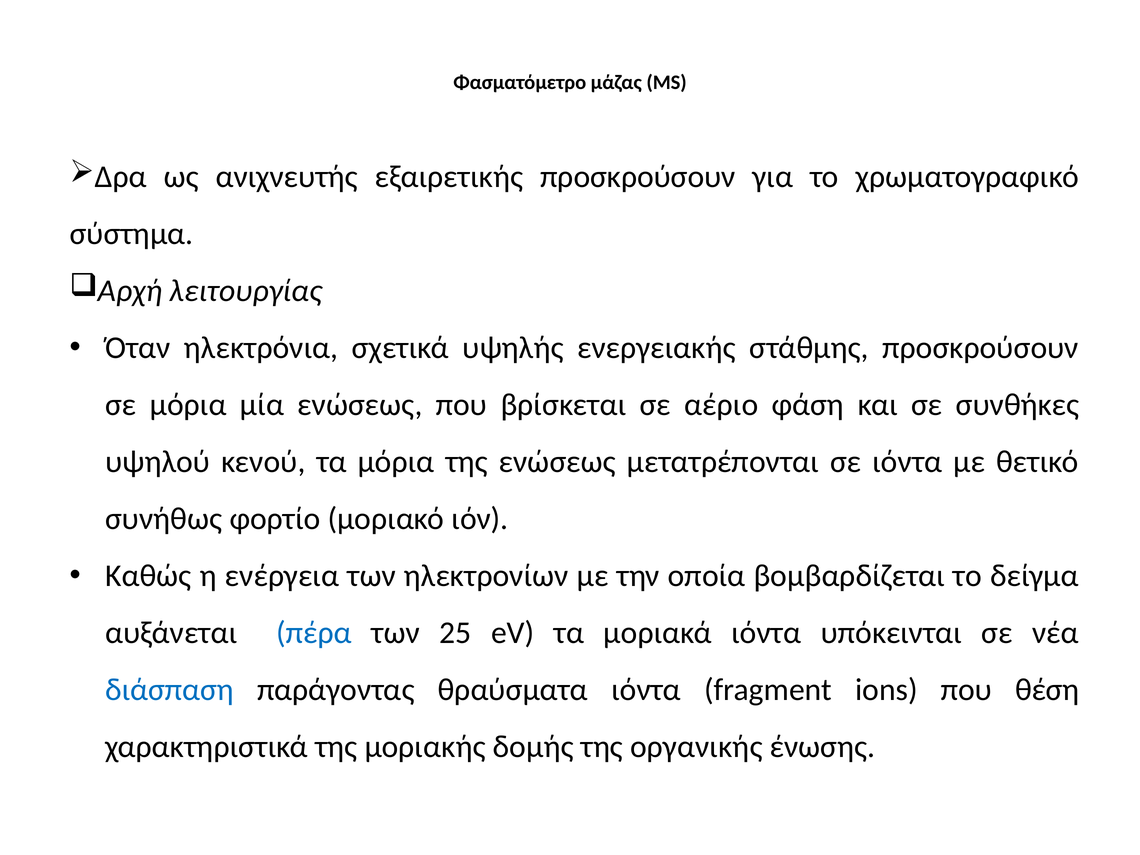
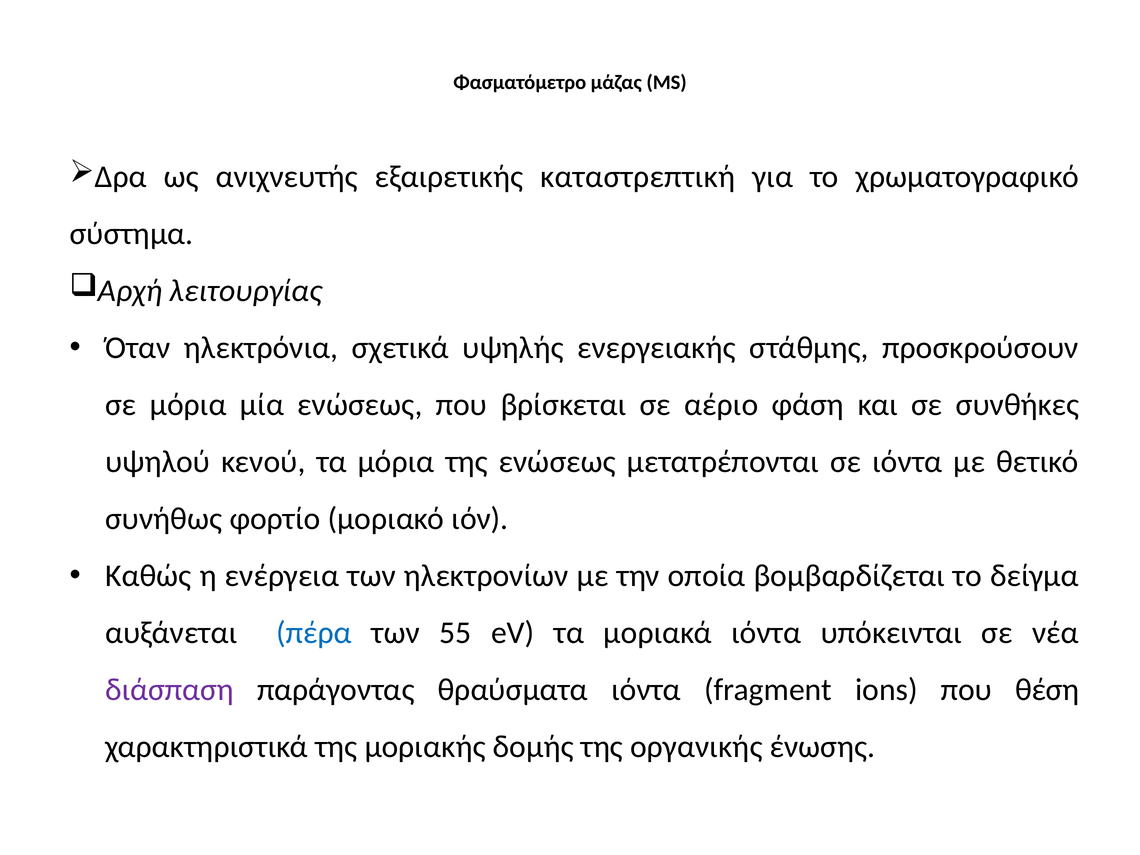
εξαιρετικής προσκρούσουν: προσκρούσουν -> καταστρεπτική
25: 25 -> 55
διάσπαση colour: blue -> purple
